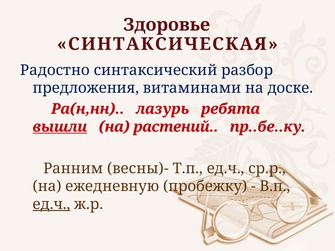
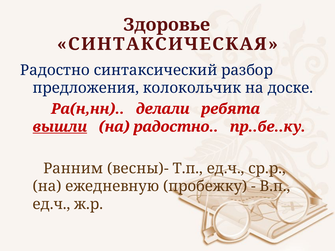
витаминами: витаминами -> колокольчик
лазурь: лазурь -> делали
на растений: растений -> радостно
ед.ч at (52, 204) underline: present -> none
